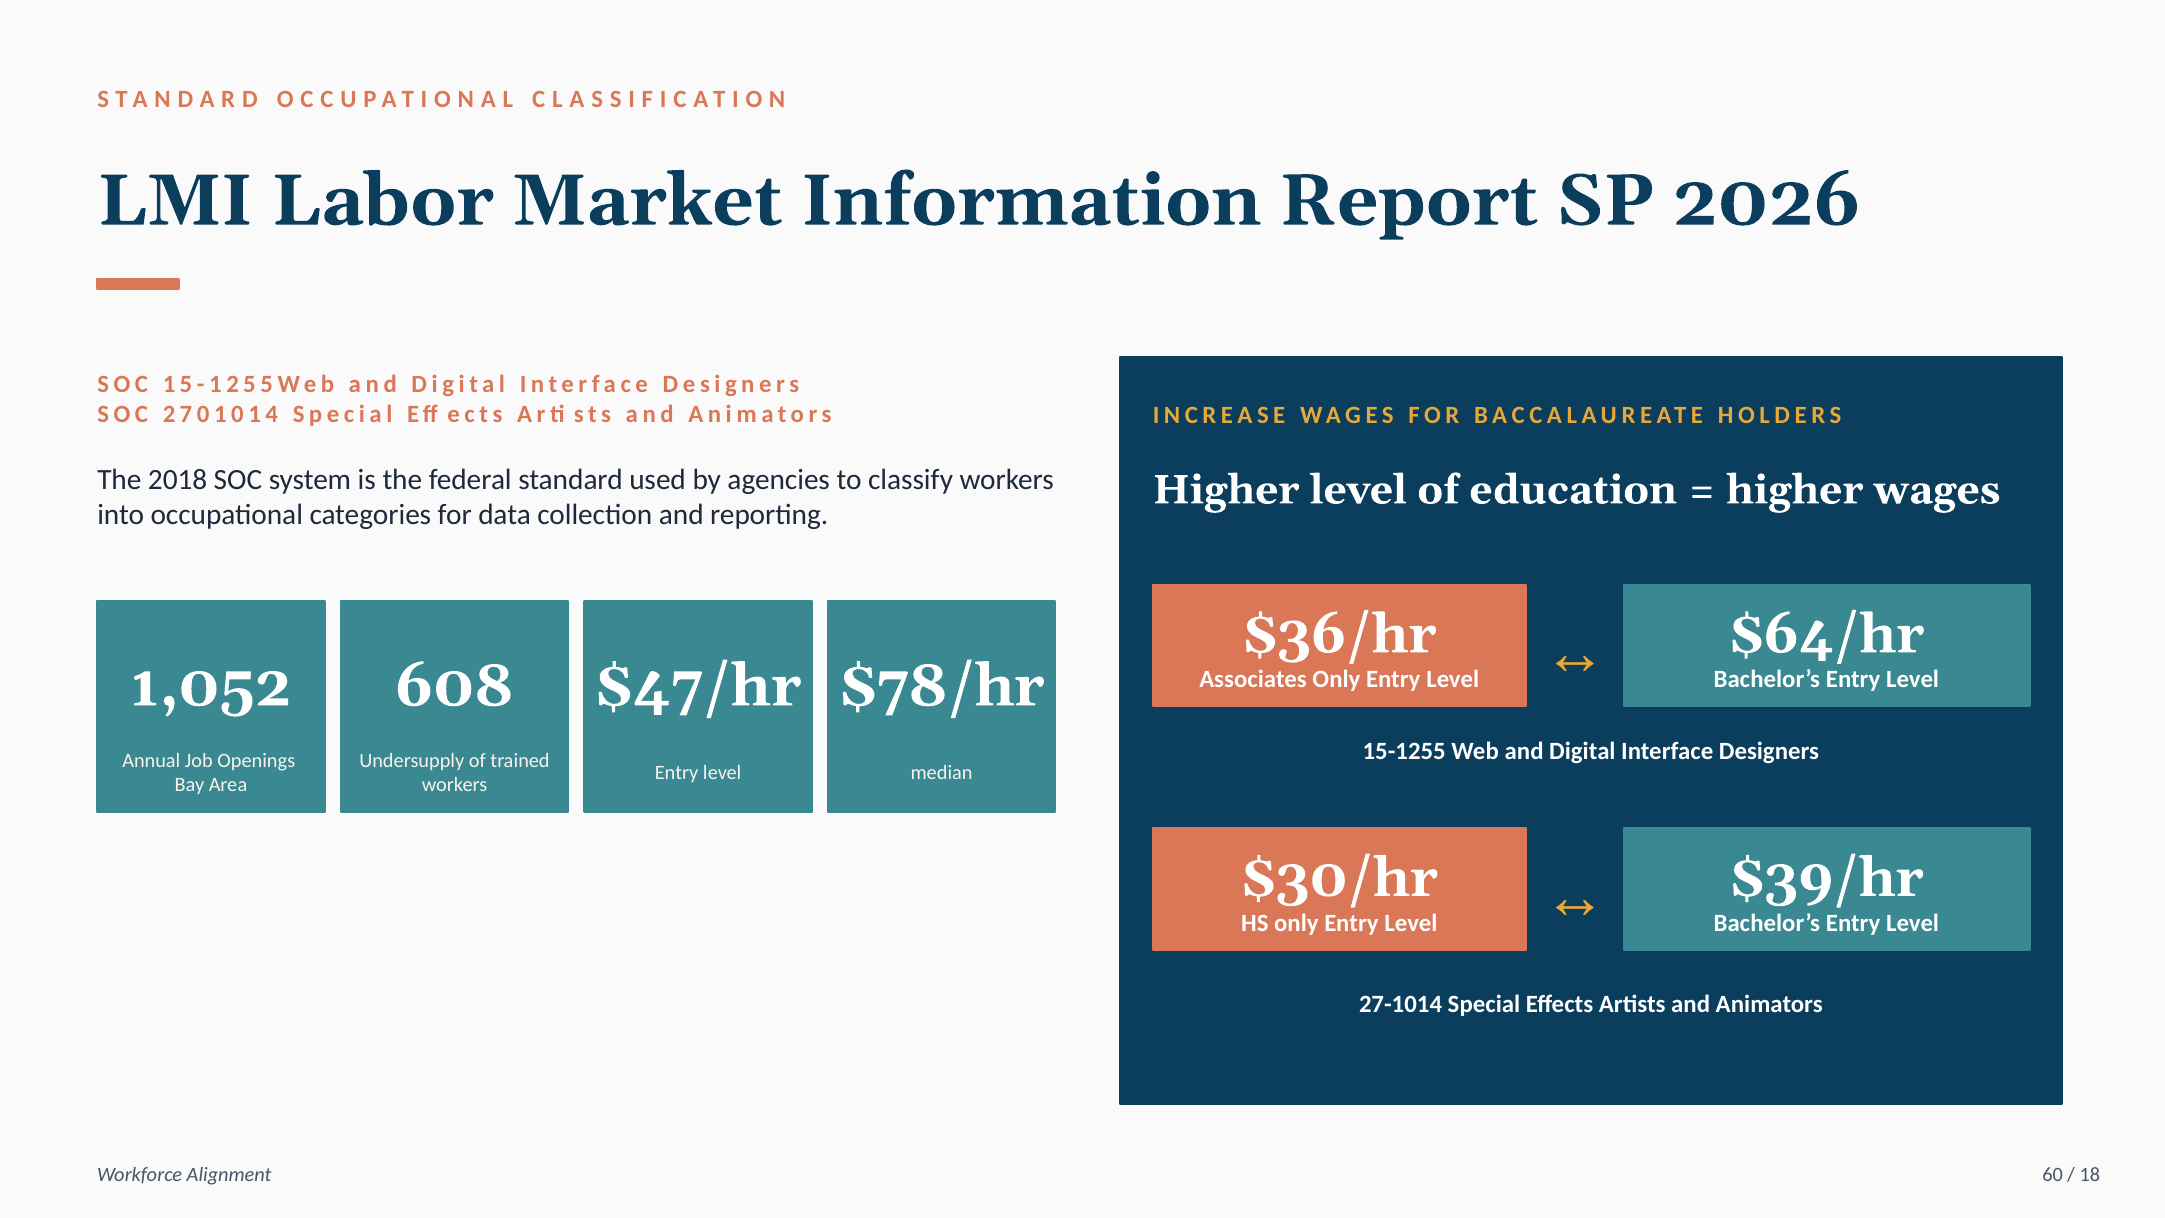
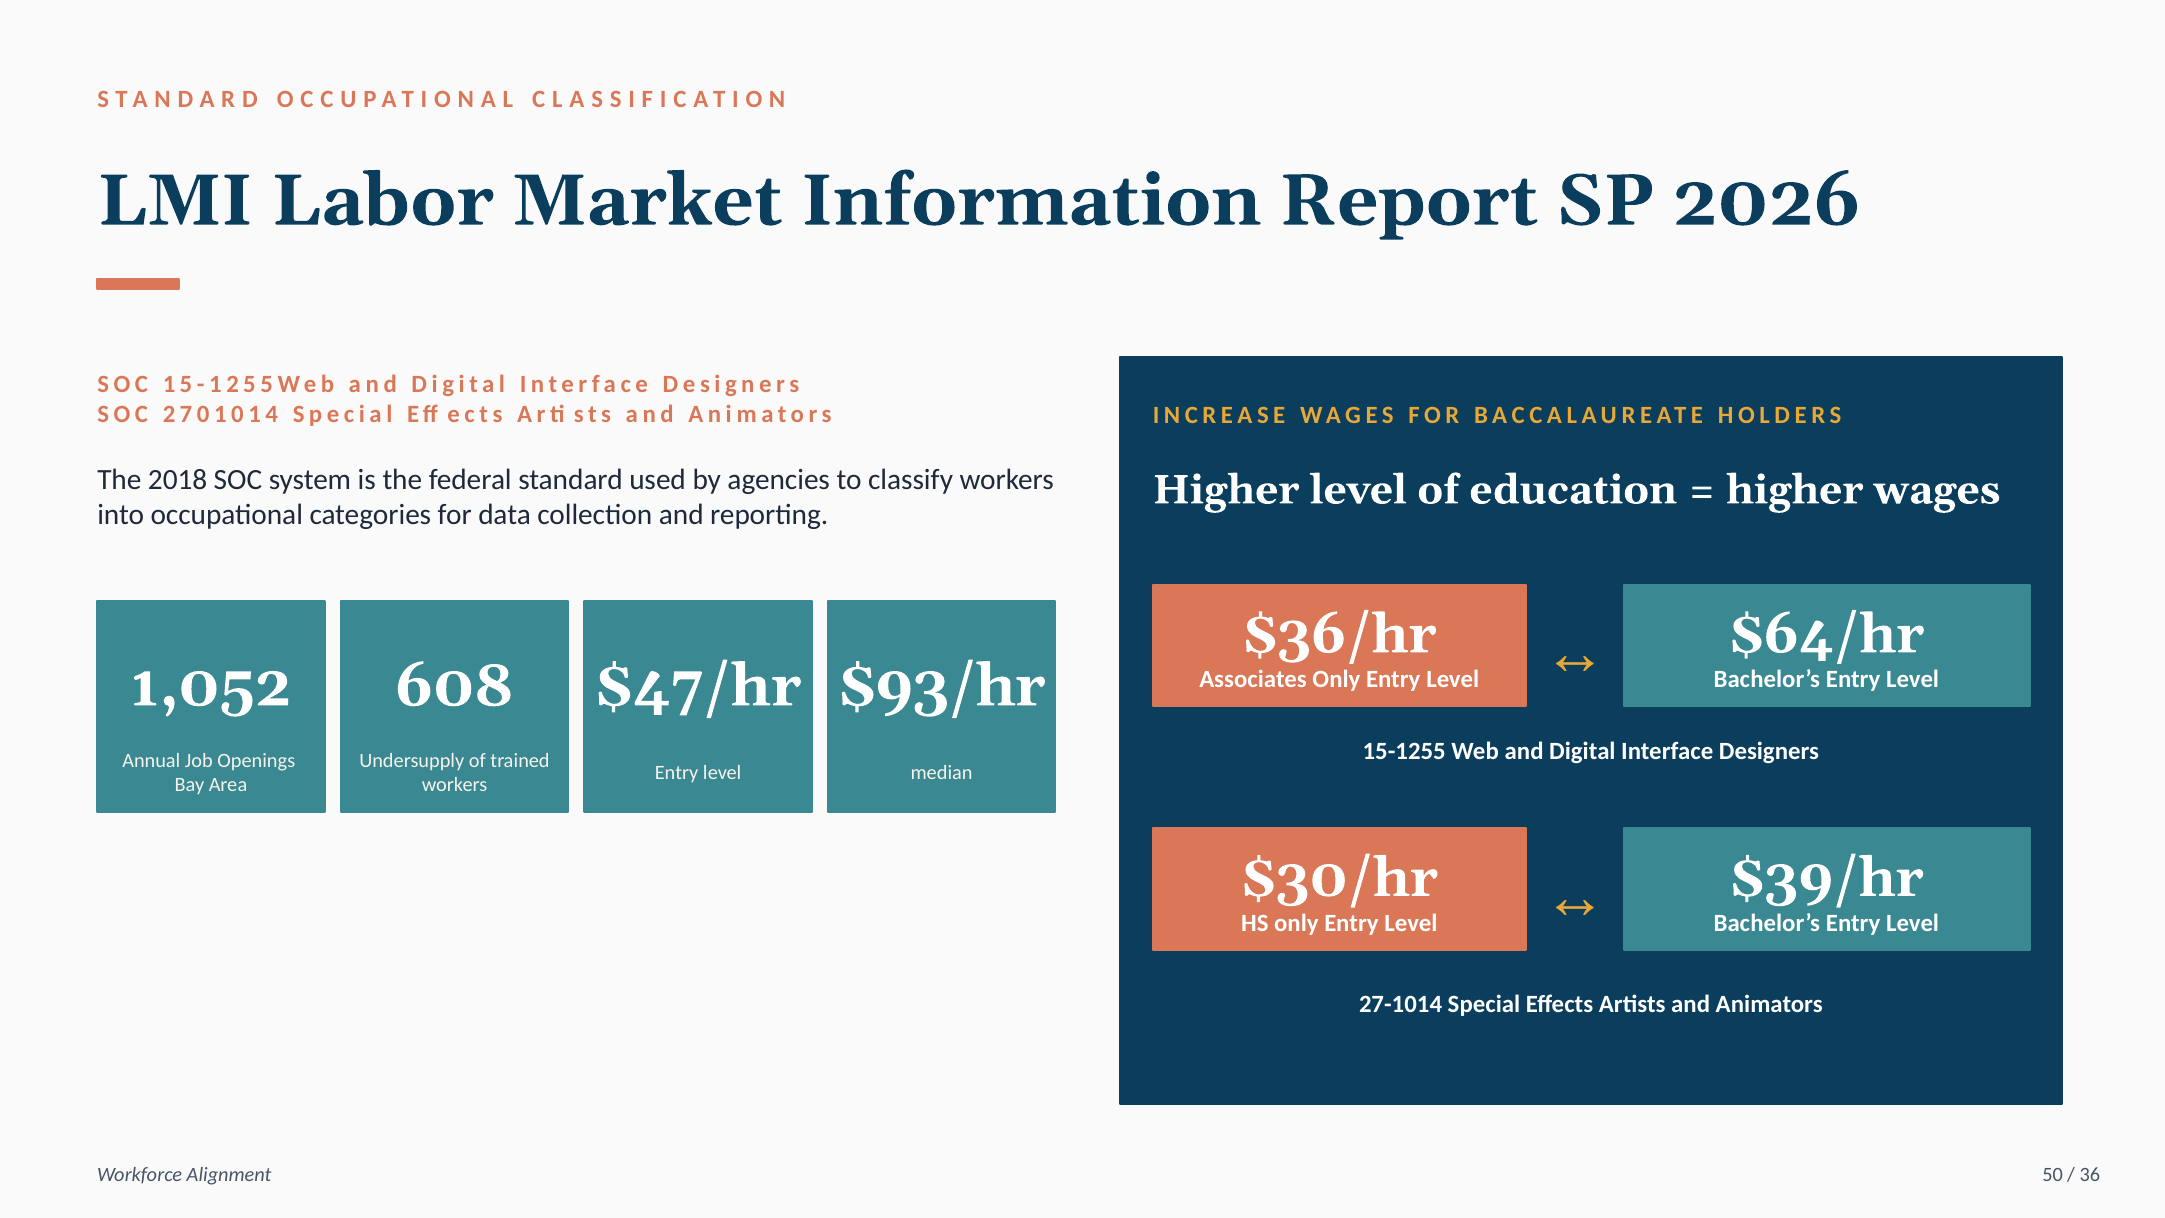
$78/hr: $78/hr -> $93/hr
60: 60 -> 50
18: 18 -> 36
